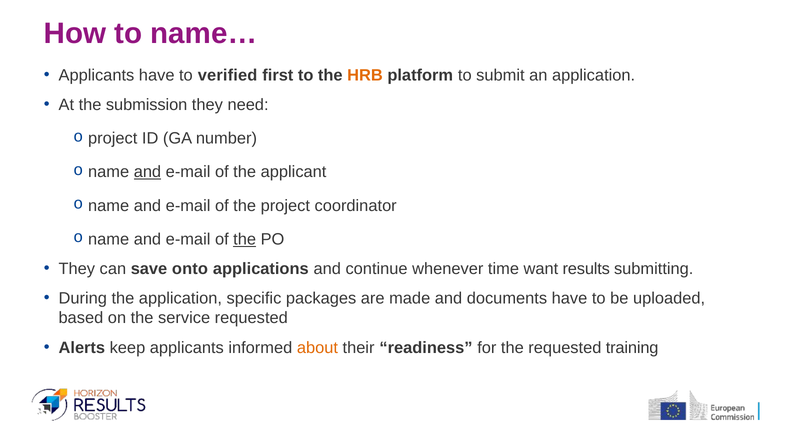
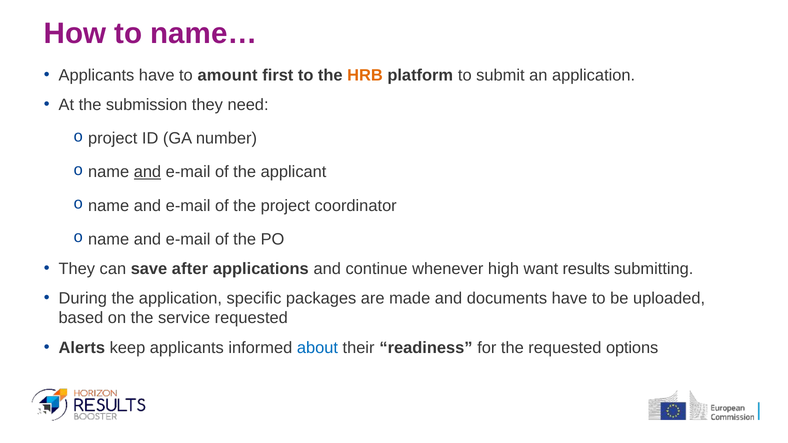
verified: verified -> amount
the at (245, 239) underline: present -> none
onto: onto -> after
time: time -> high
about colour: orange -> blue
training: training -> options
